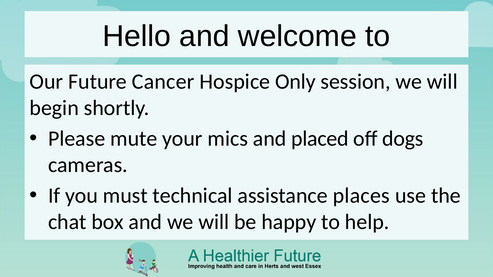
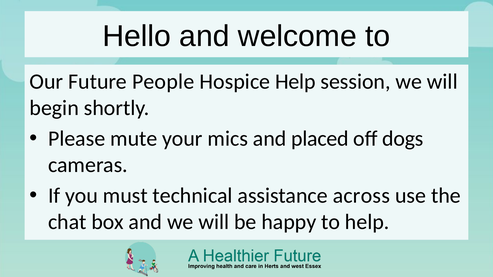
Cancer: Cancer -> People
Hospice Only: Only -> Help
places: places -> across
